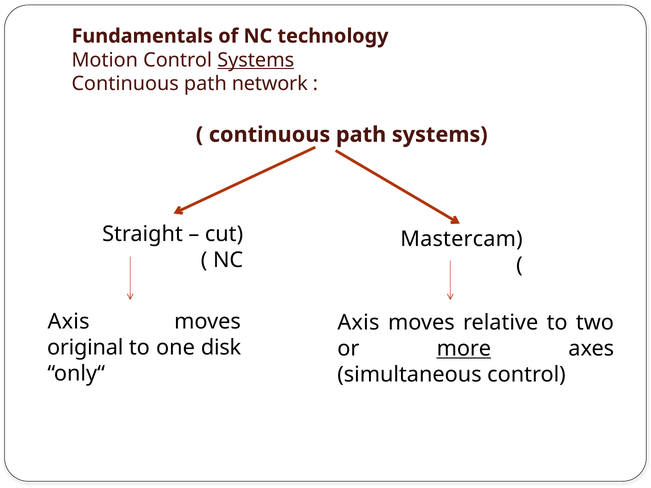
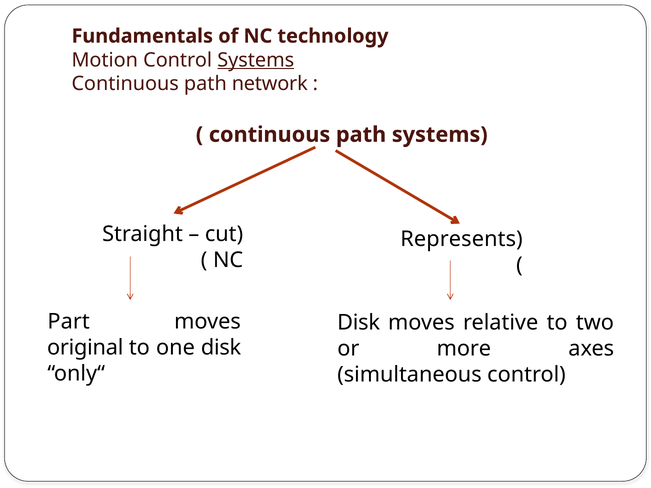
Mastercam: Mastercam -> Represents
Axis at (69, 322): Axis -> Part
Axis at (358, 323): Axis -> Disk
more underline: present -> none
